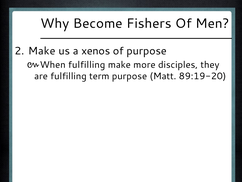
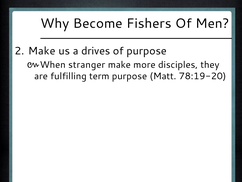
xenos: xenos -> drives
When fulfilling: fulfilling -> stranger
89:19-20: 89:19-20 -> 78:19-20
